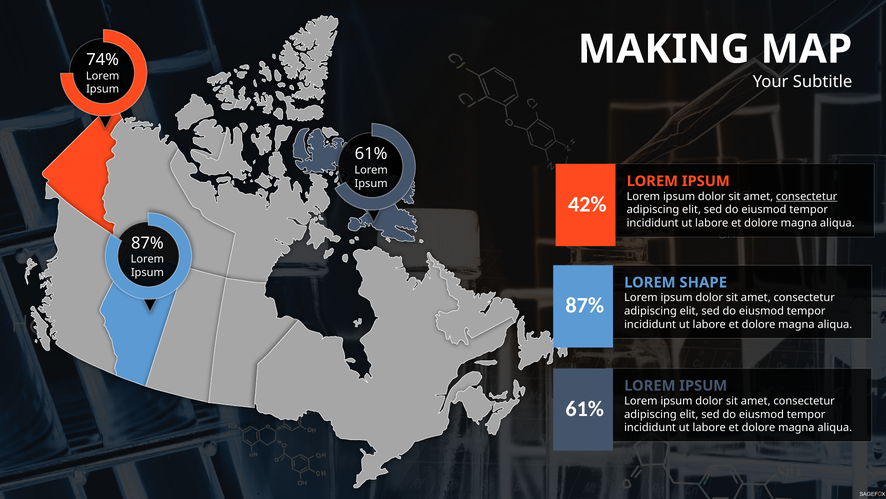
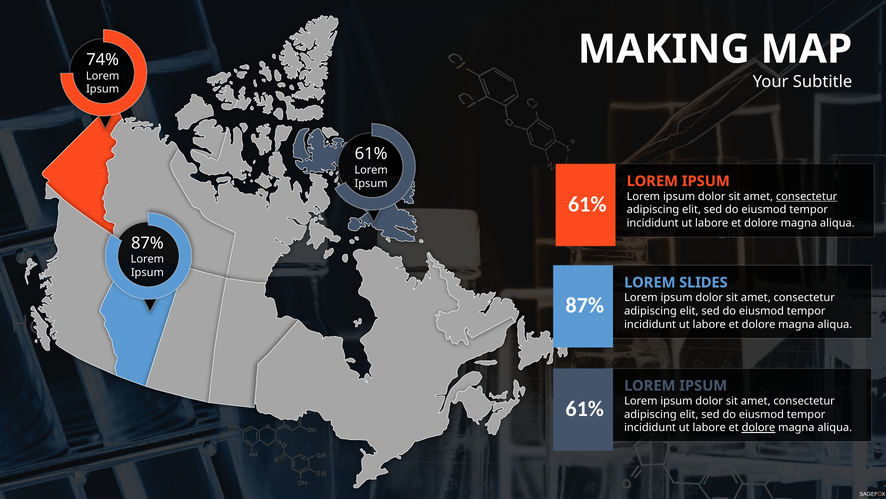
42% at (587, 204): 42% -> 61%
SHAPE: SHAPE -> SLIDES
dolore at (759, 427) underline: none -> present
